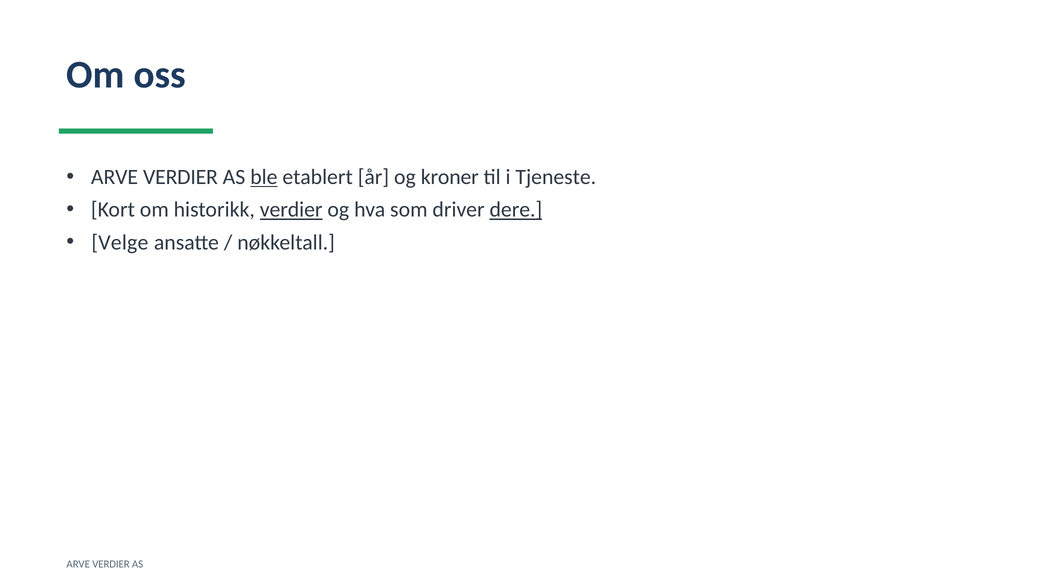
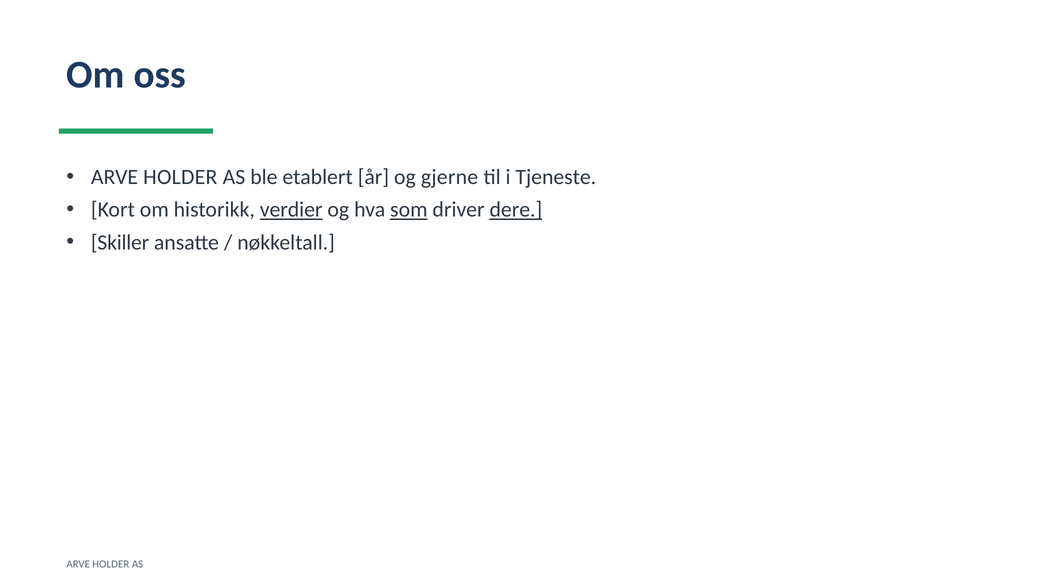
VERDIER at (180, 177): VERDIER -> HOLDER
ble underline: present -> none
kroner: kroner -> gjerne
som underline: none -> present
Velge: Velge -> Skiller
VERDIER at (111, 564): VERDIER -> HOLDER
